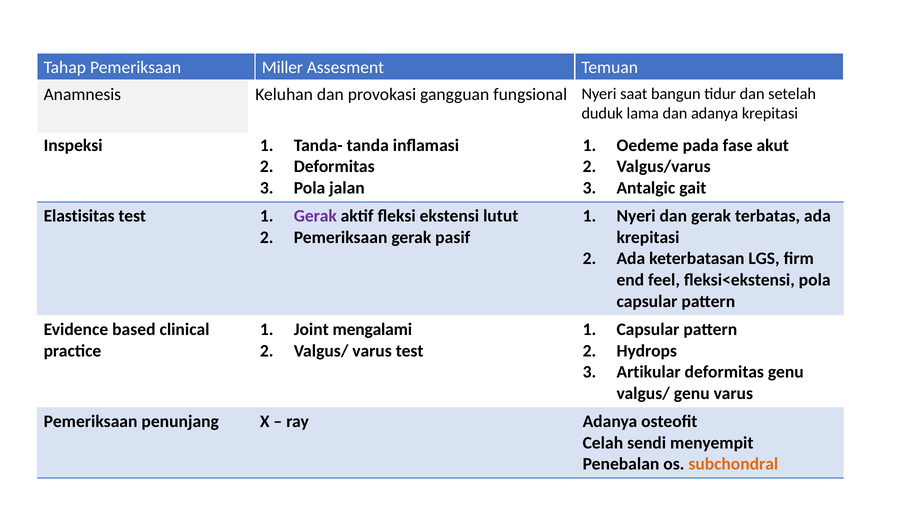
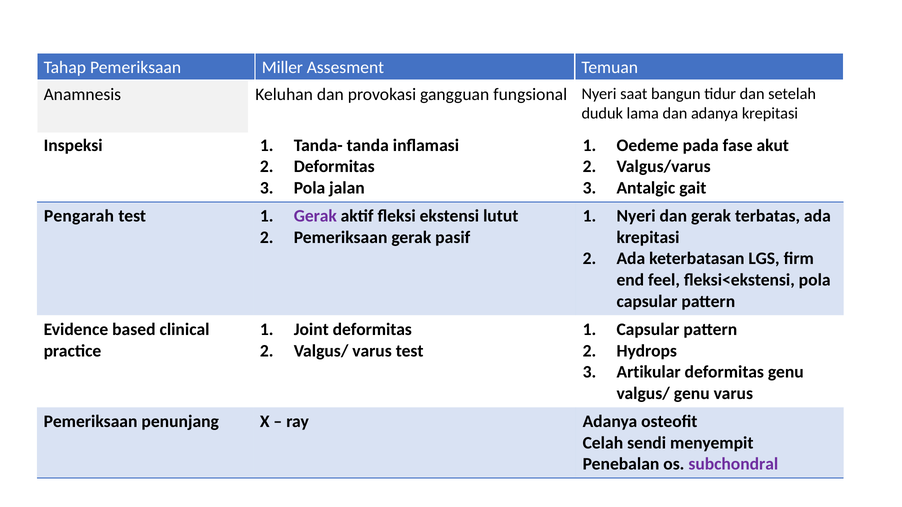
Elastisitas: Elastisitas -> Pengarah
Joint mengalami: mengalami -> deformitas
subchondral colour: orange -> purple
